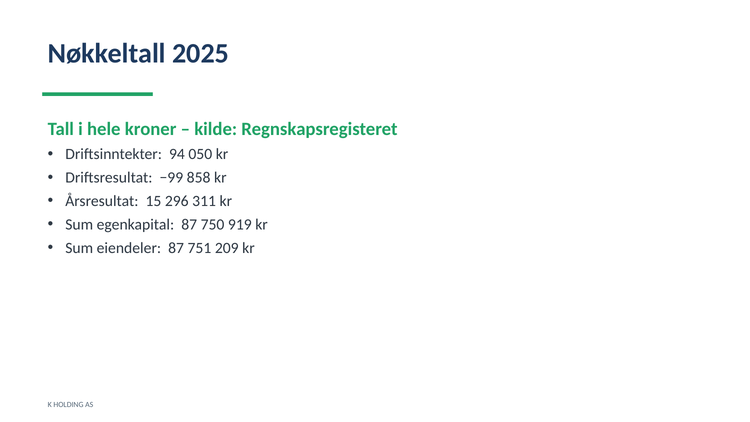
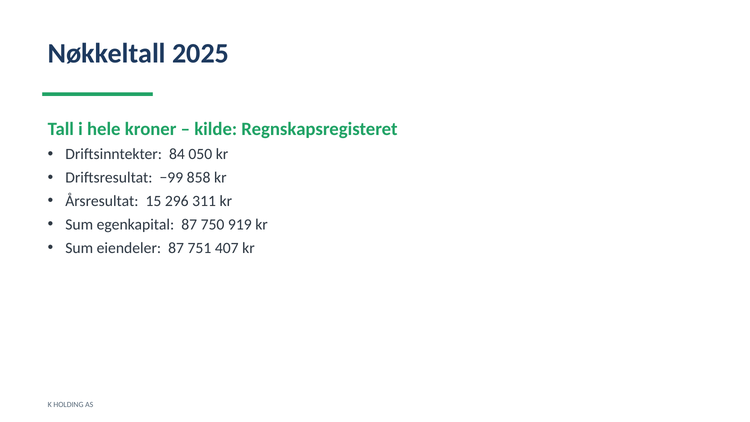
94: 94 -> 84
209: 209 -> 407
